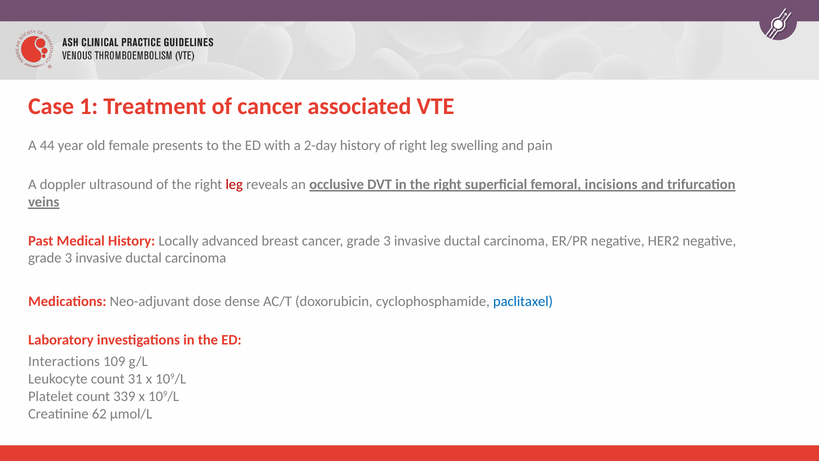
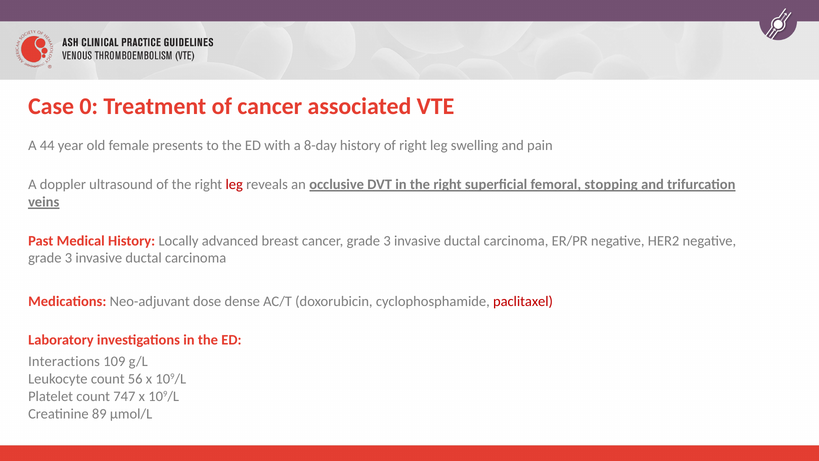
1: 1 -> 0
2-day: 2-day -> 8-day
incisions: incisions -> stopping
paclitaxel colour: blue -> red
31: 31 -> 56
339: 339 -> 747
62: 62 -> 89
